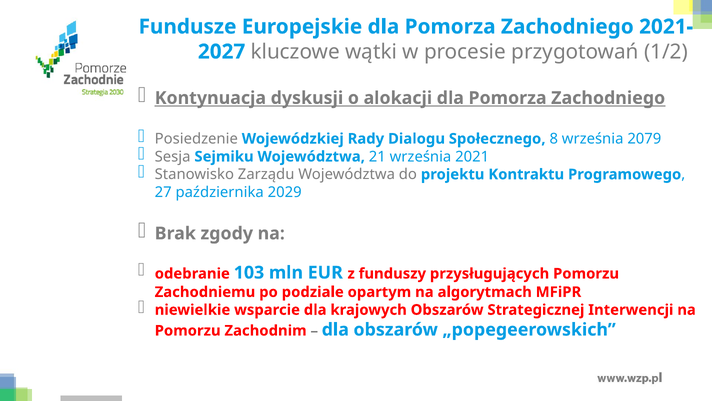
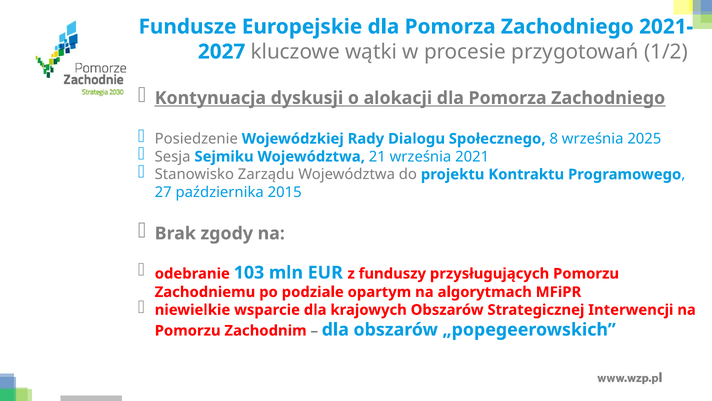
2079: 2079 -> 2025
2029: 2029 -> 2015
